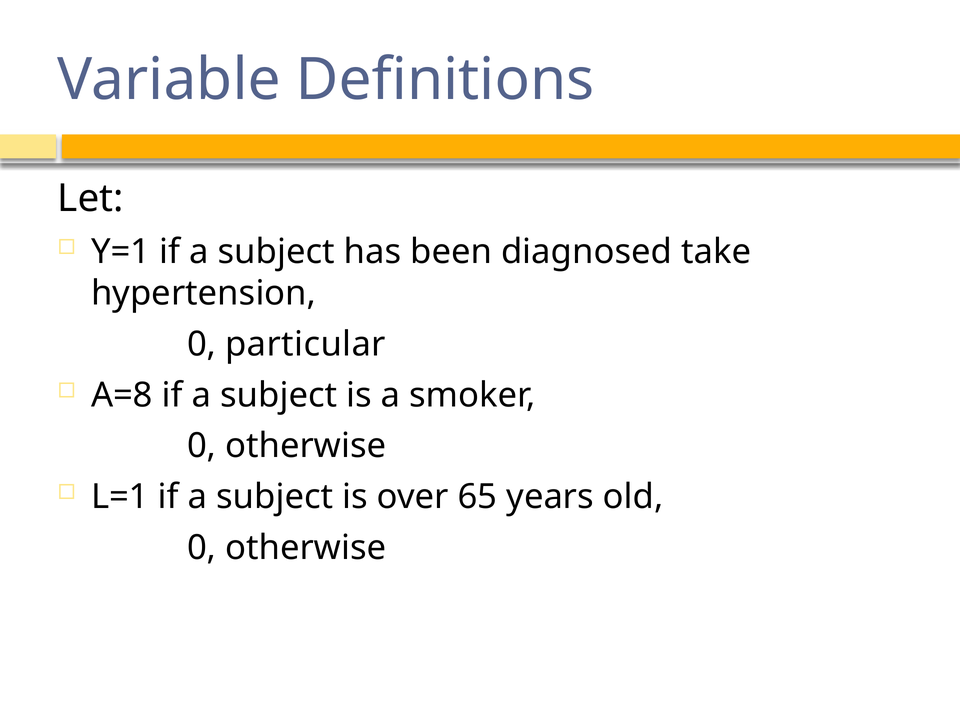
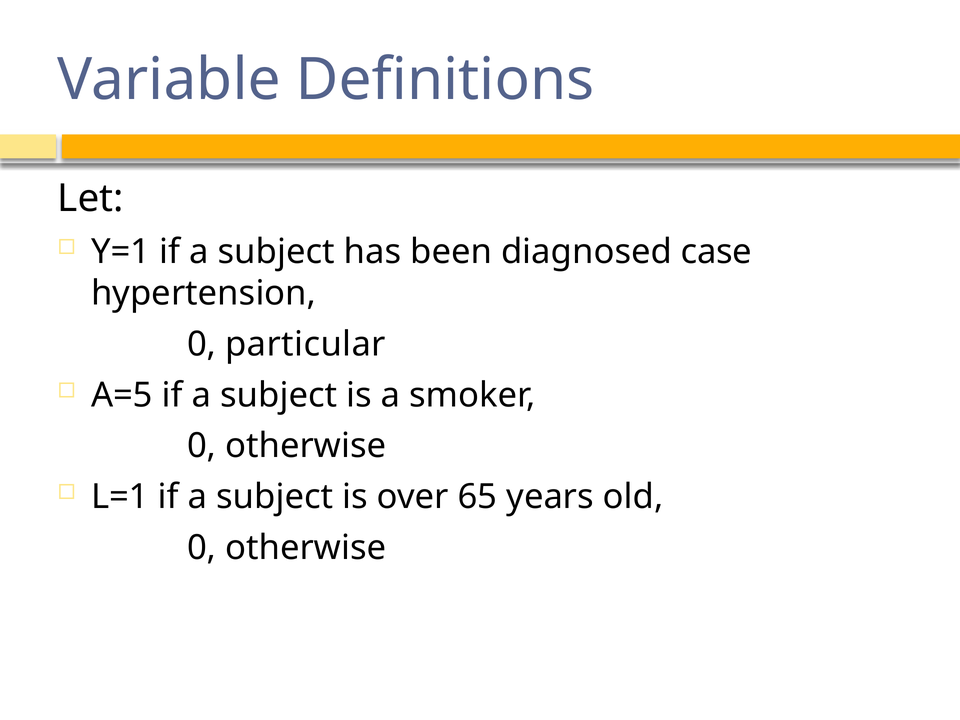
take: take -> case
A=8: A=8 -> A=5
